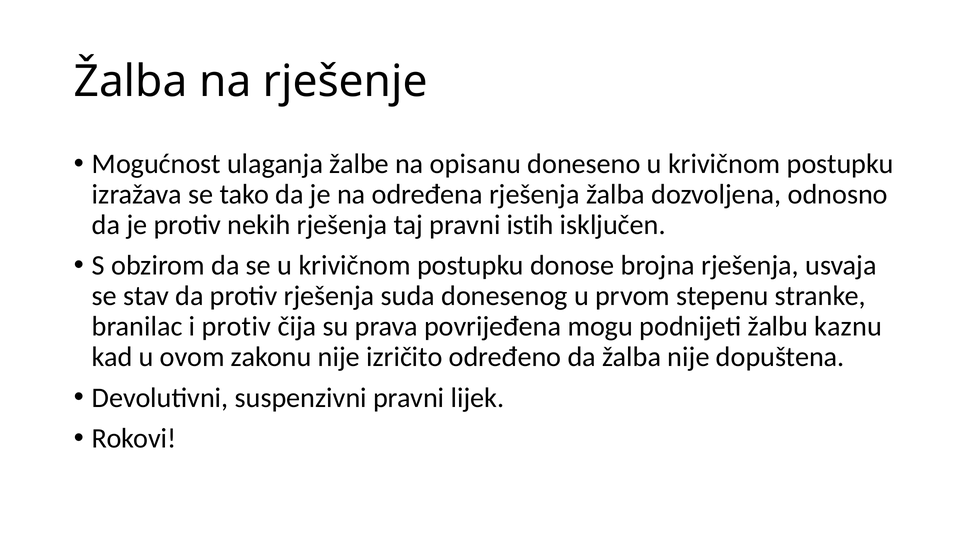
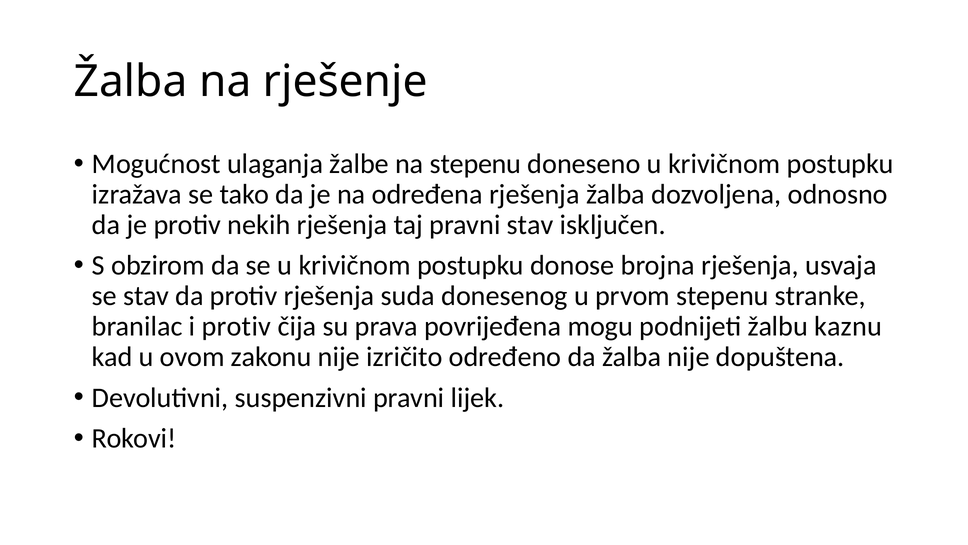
na opisanu: opisanu -> stepenu
pravni istih: istih -> stav
